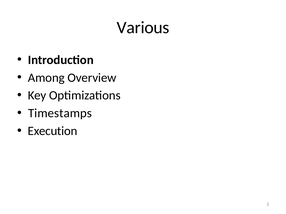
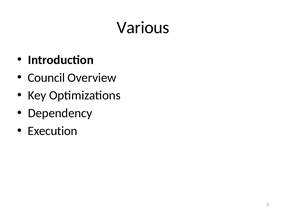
Among: Among -> Council
Timestamps: Timestamps -> Dependency
